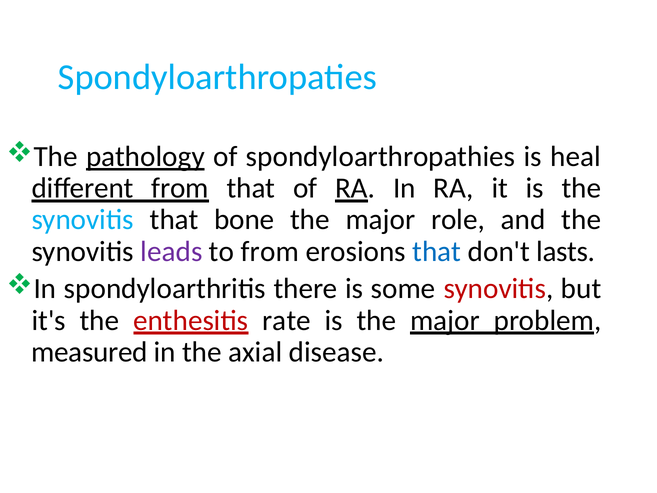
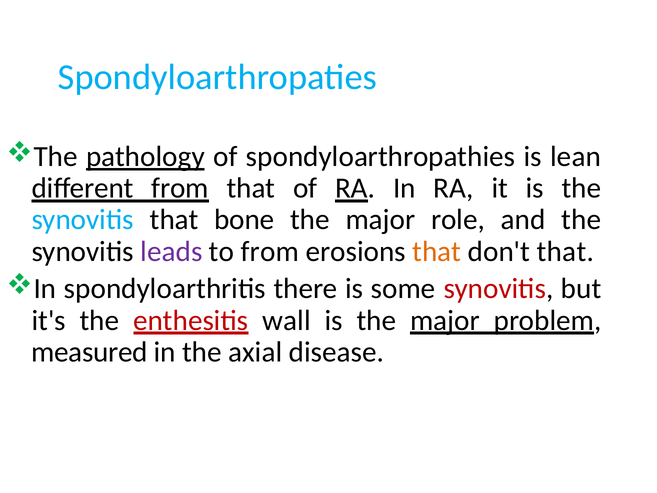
heal: heal -> lean
that at (437, 251) colour: blue -> orange
don't lasts: lasts -> that
rate: rate -> wall
